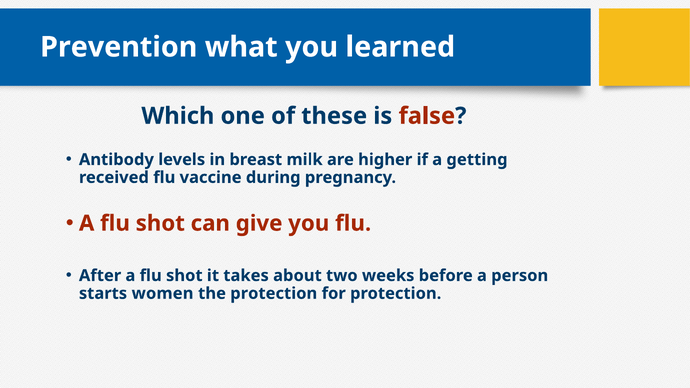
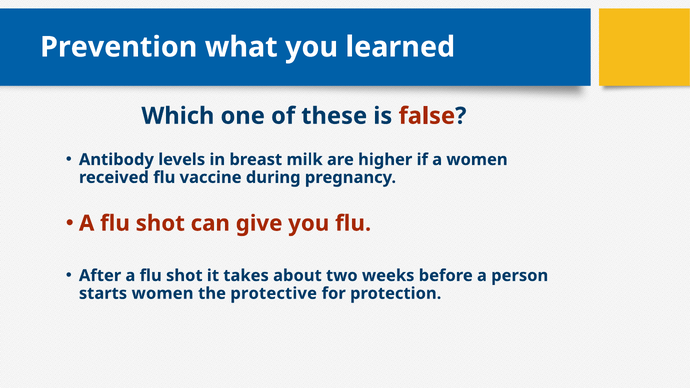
a getting: getting -> women
the protection: protection -> protective
